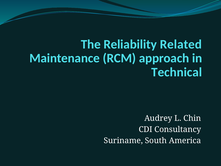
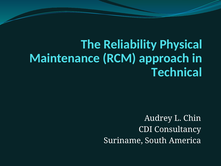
Related: Related -> Physical
